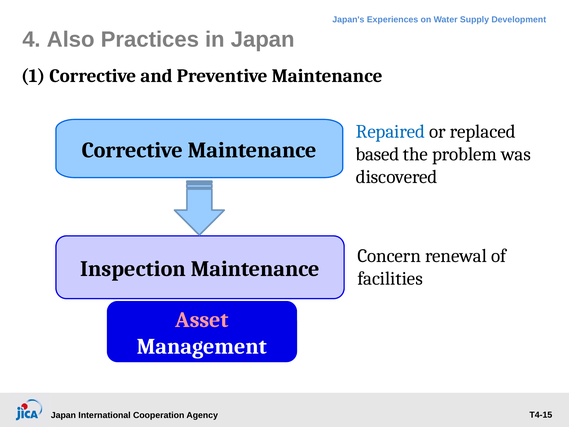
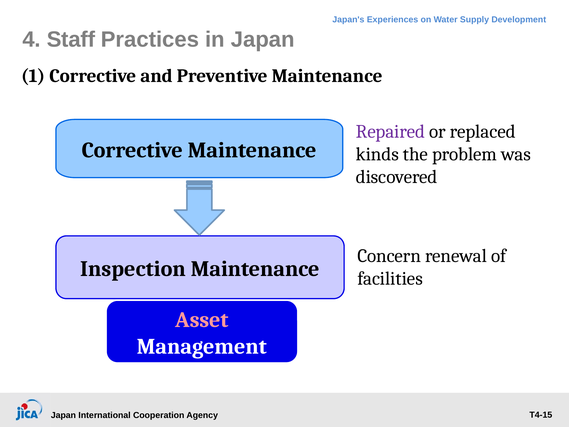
Also: Also -> Staff
Repaired colour: blue -> purple
based: based -> kinds
